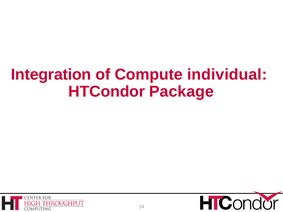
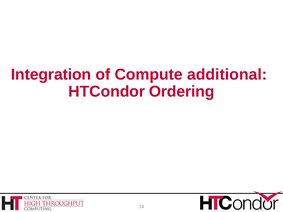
individual: individual -> additional
Package: Package -> Ordering
